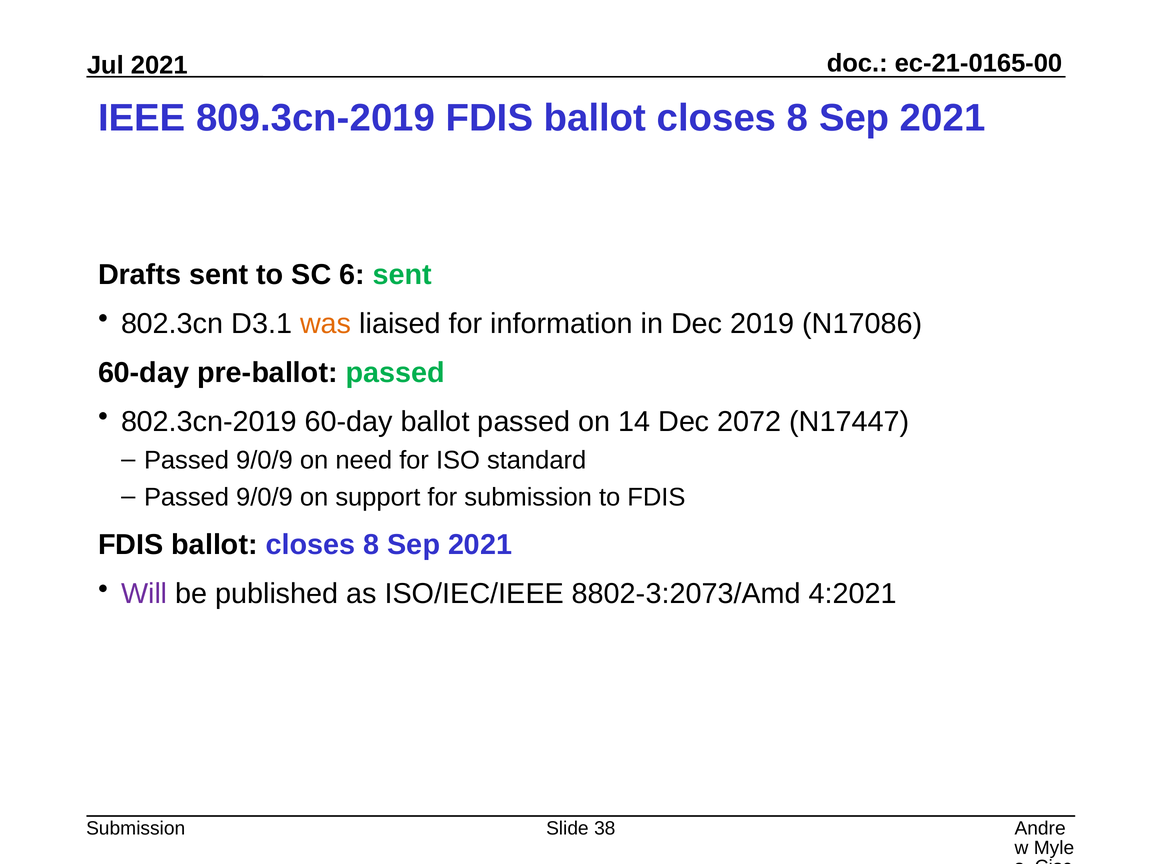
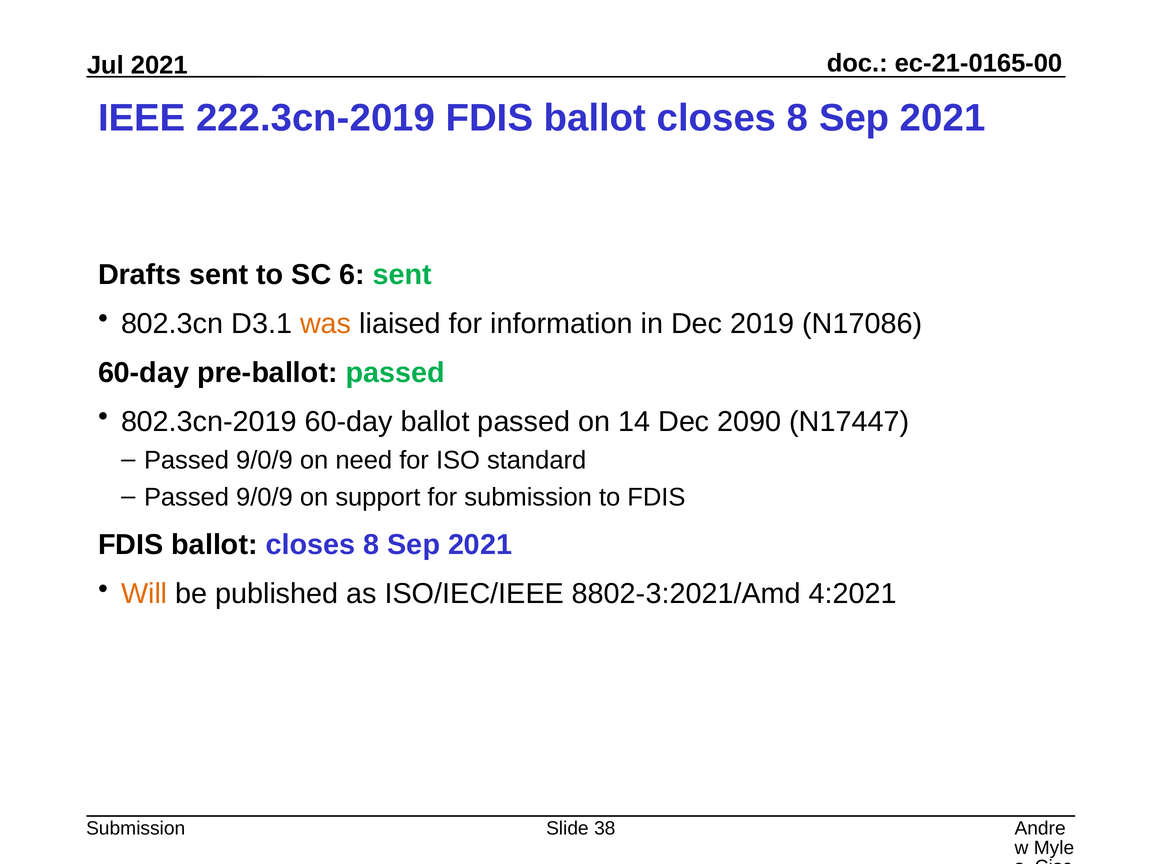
809.3cn-2019: 809.3cn-2019 -> 222.3cn-2019
2072: 2072 -> 2090
Will colour: purple -> orange
8802-3:2073/Amd: 8802-3:2073/Amd -> 8802-3:2021/Amd
